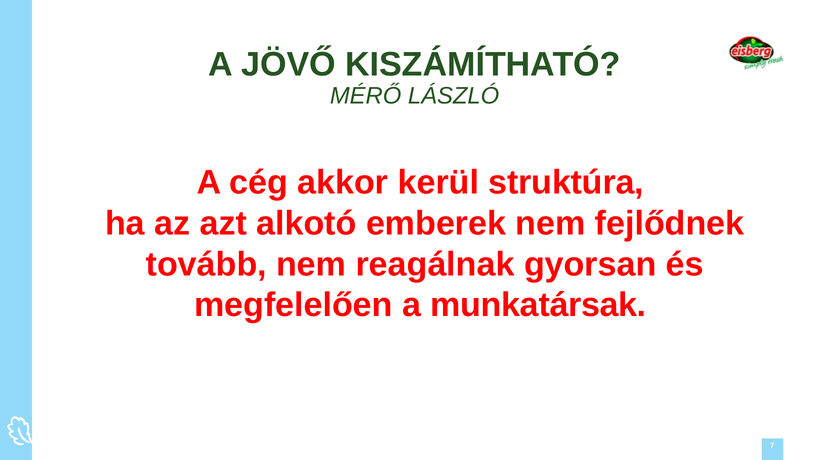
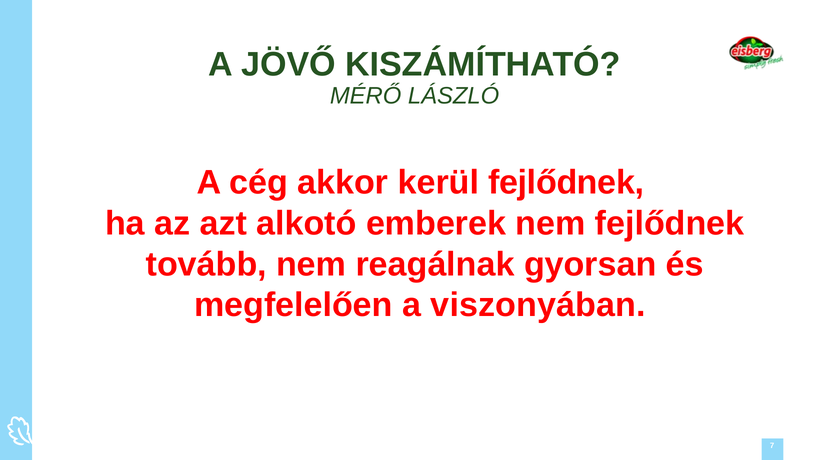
kerül struktúra: struktúra -> fejlődnek
munkatársak: munkatársak -> viszonyában
